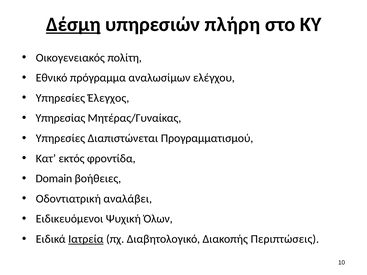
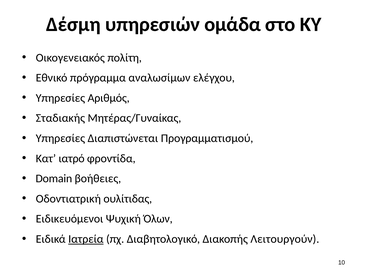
Δέσμη underline: present -> none
πλήρη: πλήρη -> ομάδα
Έλεγχος: Έλεγχος -> Αριθμός
Υπηρεσίας: Υπηρεσίας -> Σταδιακής
εκτός: εκτός -> ιατρό
αναλάβει: αναλάβει -> ουλίτιδας
Περιπτώσεις: Περιπτώσεις -> Λειτουργούν
